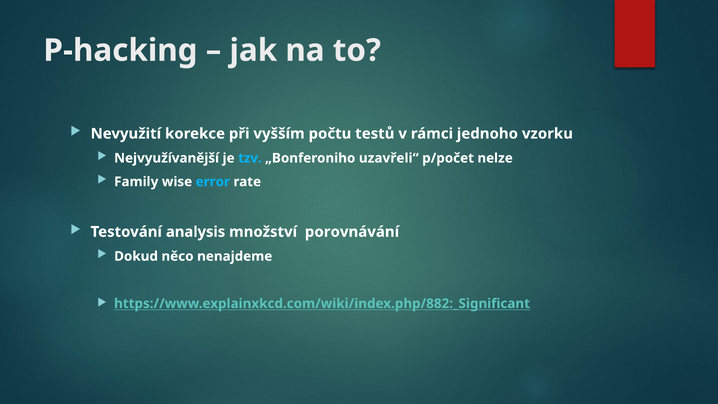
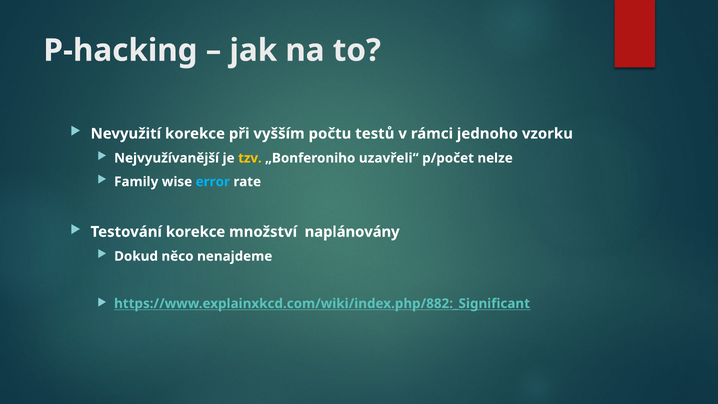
tzv colour: light blue -> yellow
Testování analysis: analysis -> korekce
porovnávání: porovnávání -> naplánovány
